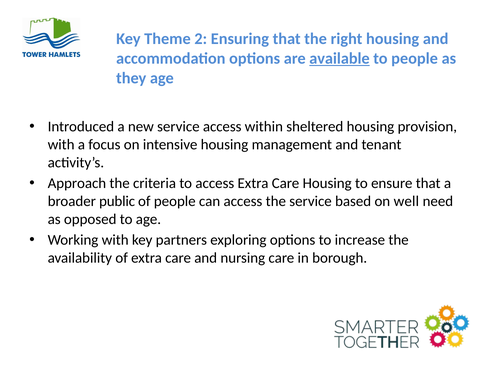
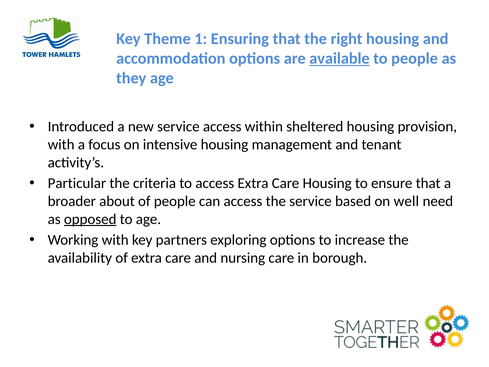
2: 2 -> 1
Approach: Approach -> Particular
public: public -> about
opposed underline: none -> present
